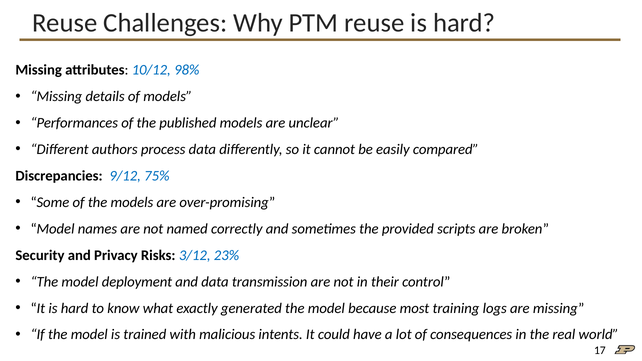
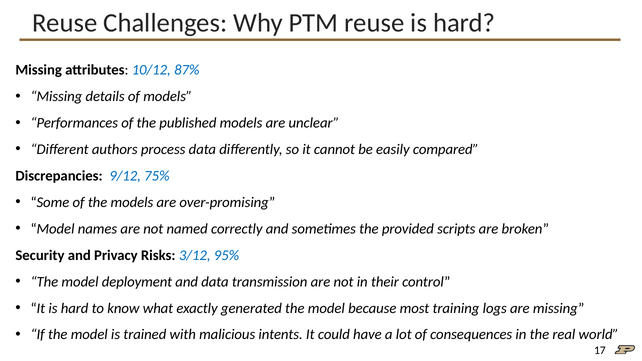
98%: 98% -> 87%
23%: 23% -> 95%
